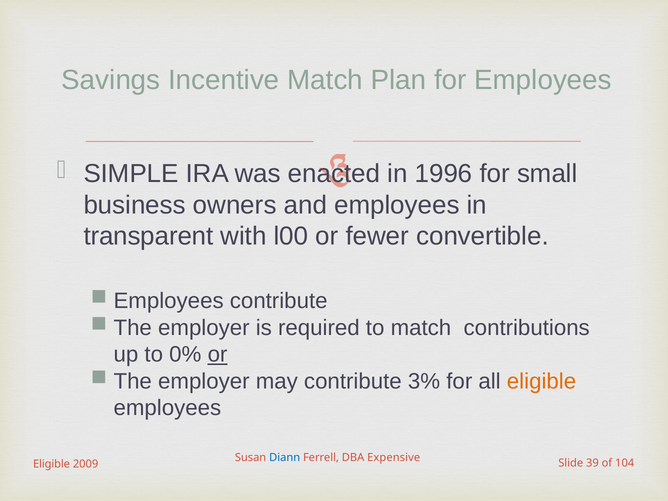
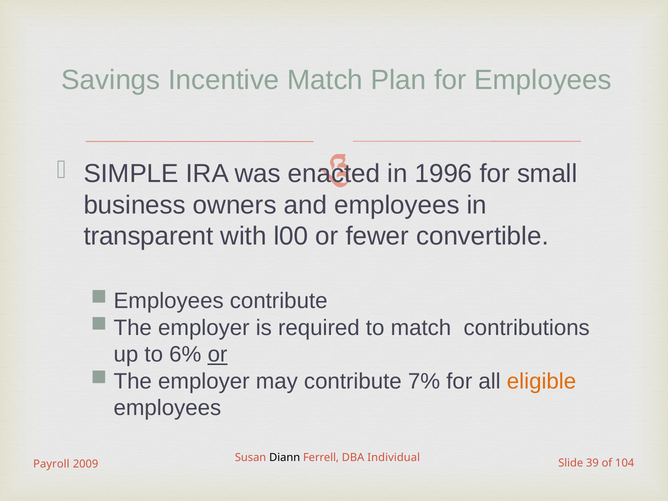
0%: 0% -> 6%
3%: 3% -> 7%
Diann colour: blue -> black
Expensive: Expensive -> Individual
Eligible at (52, 464): Eligible -> Payroll
